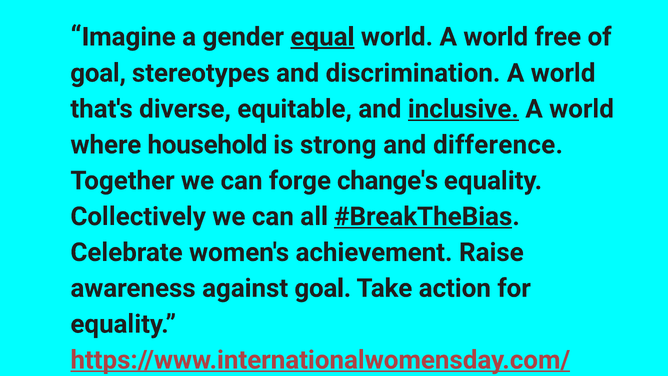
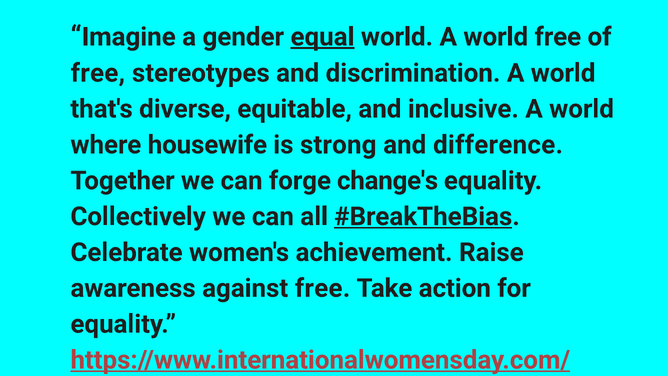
goal at (98, 73): goal -> free
inclusive underline: present -> none
household: household -> housewife
against goal: goal -> free
